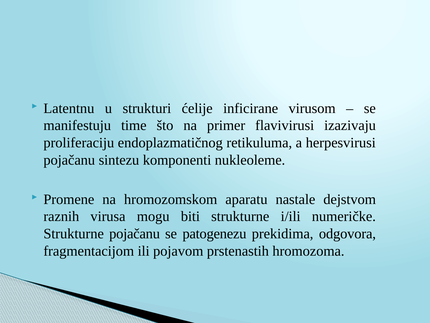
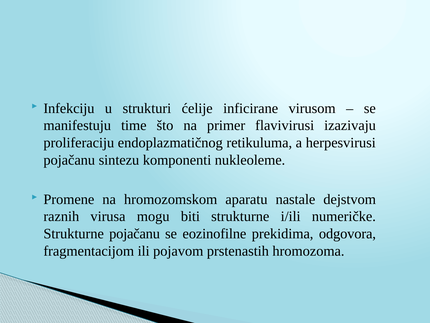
Latentnu: Latentnu -> Infekciju
patogenezu: patogenezu -> eozinofilne
